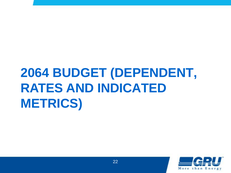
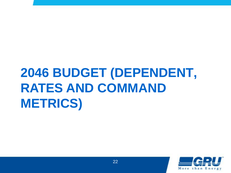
2064: 2064 -> 2046
INDICATED: INDICATED -> COMMAND
